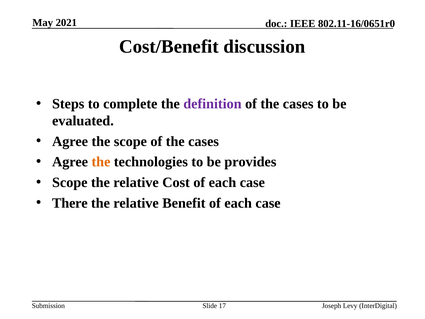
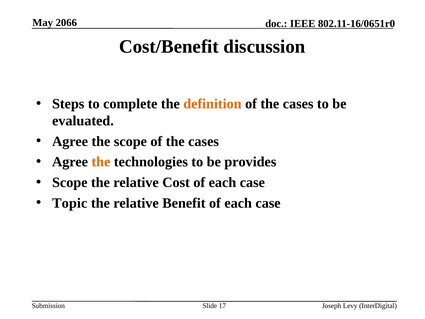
2021: 2021 -> 2066
definition colour: purple -> orange
There: There -> Topic
